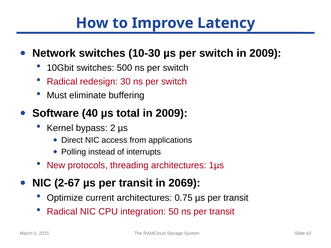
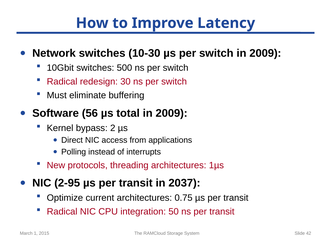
40: 40 -> 56
2-67: 2-67 -> 2-95
2069: 2069 -> 2037
